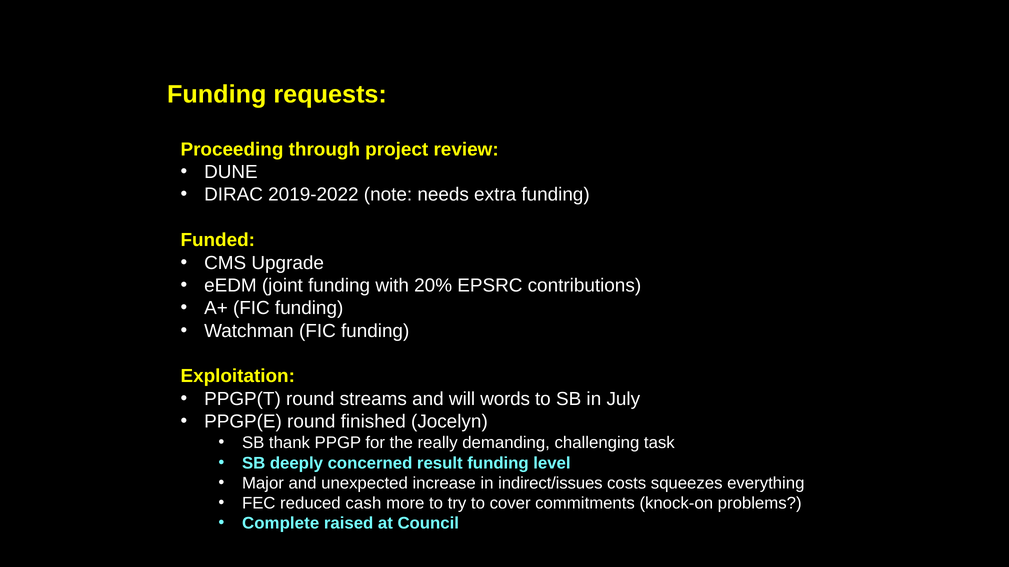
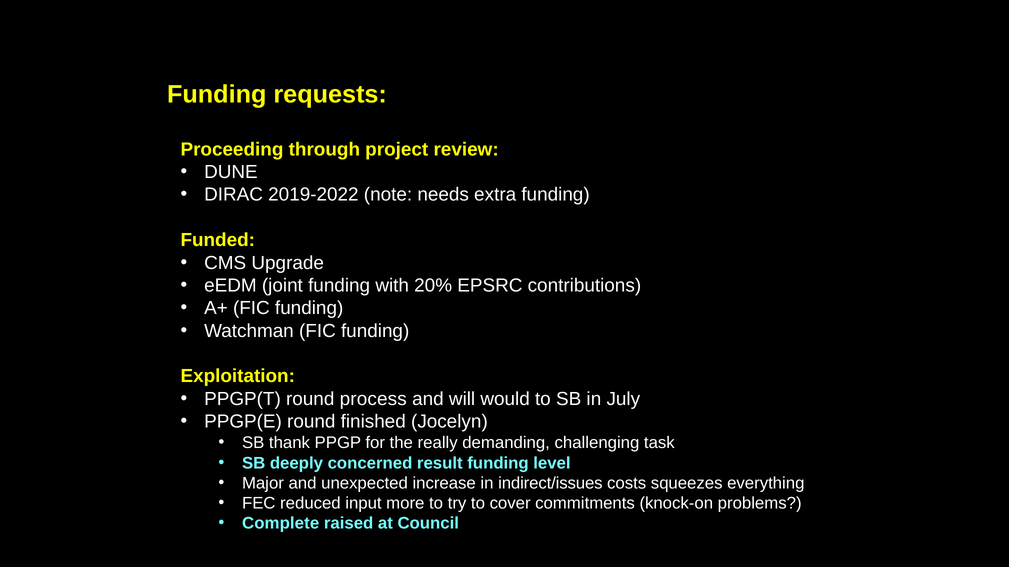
streams: streams -> process
words: words -> would
cash: cash -> input
